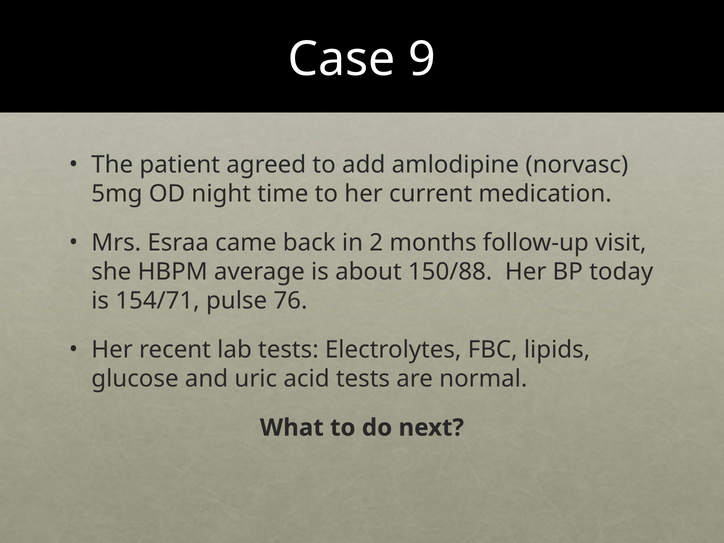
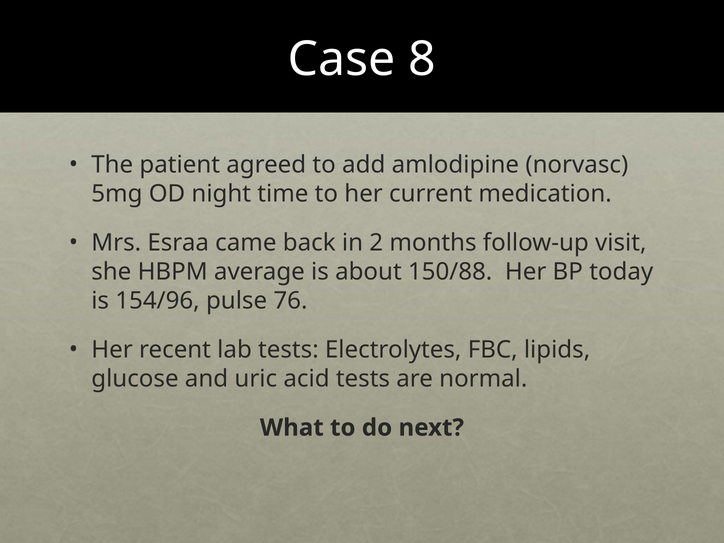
9: 9 -> 8
154/71: 154/71 -> 154/96
